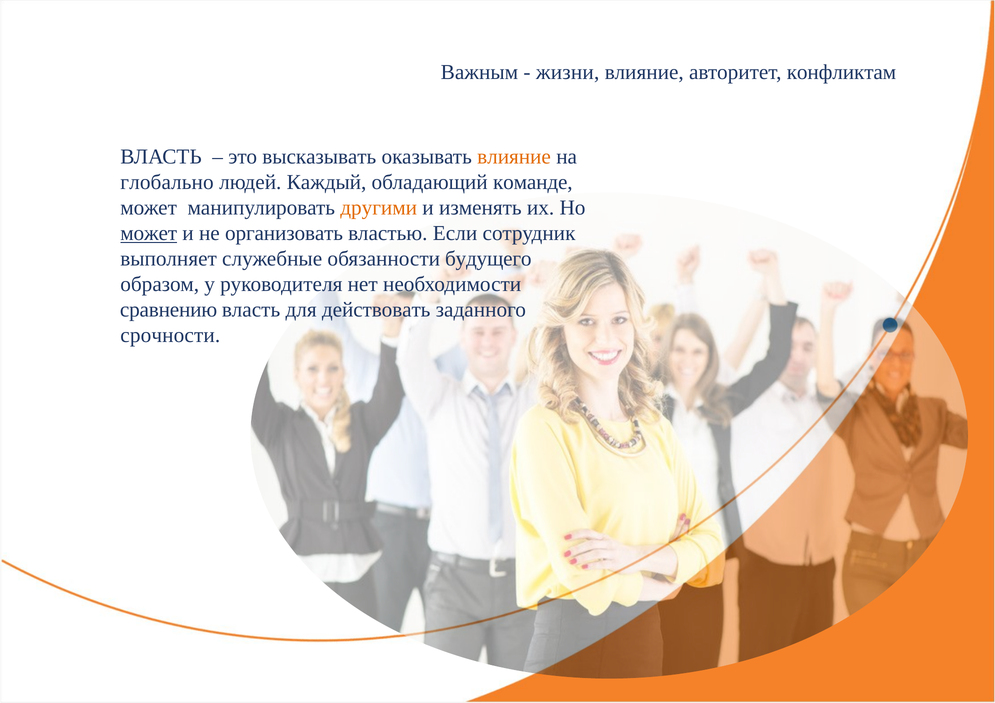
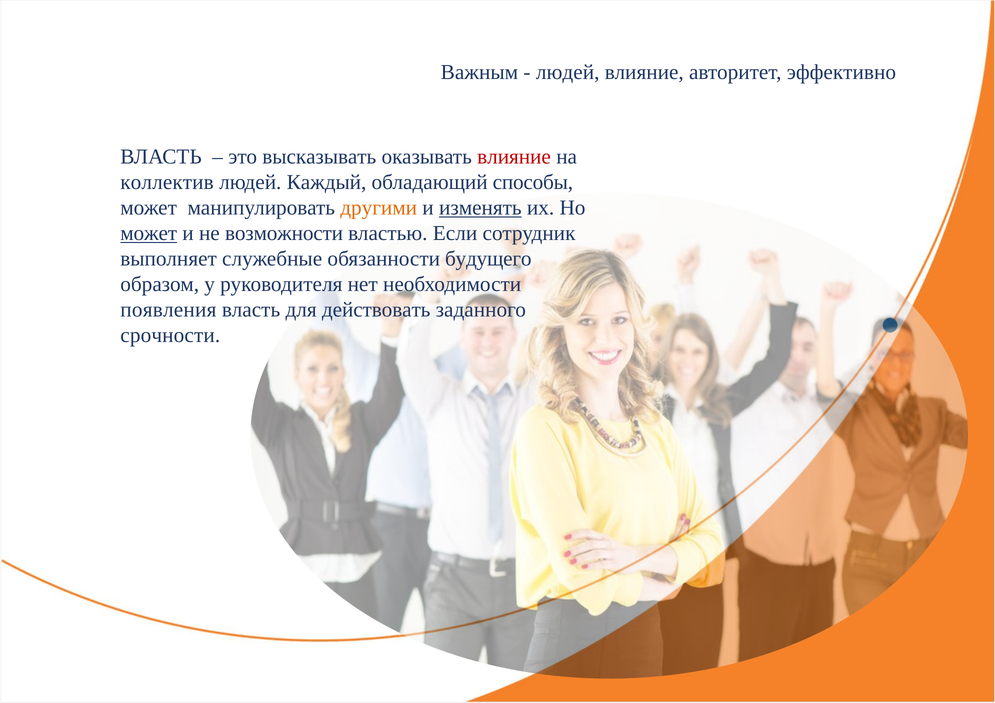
жизни at (568, 72): жизни -> людей
конфликтам: конфликтам -> эффективно
влияние at (514, 157) colour: orange -> red
глобально: глобально -> коллектив
команде: команде -> способы
изменять underline: none -> present
организовать: организовать -> возможности
сравнению: сравнению -> появления
